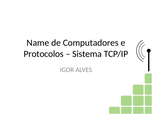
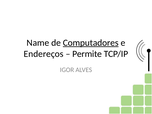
Computadores underline: none -> present
Protocolos: Protocolos -> Endereços
Sistema: Sistema -> Permite
